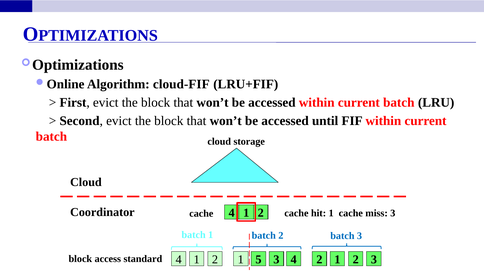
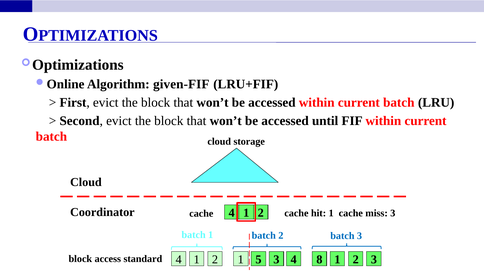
cloud-FIF: cloud-FIF -> given-FIF
4 2: 2 -> 8
